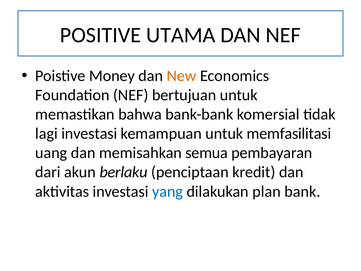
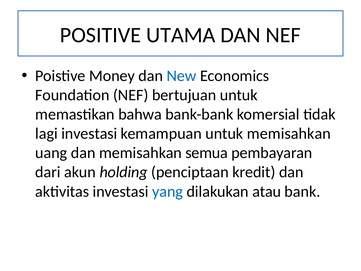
New colour: orange -> blue
untuk memfasilitasi: memfasilitasi -> memisahkan
berlaku: berlaku -> holding
plan: plan -> atau
